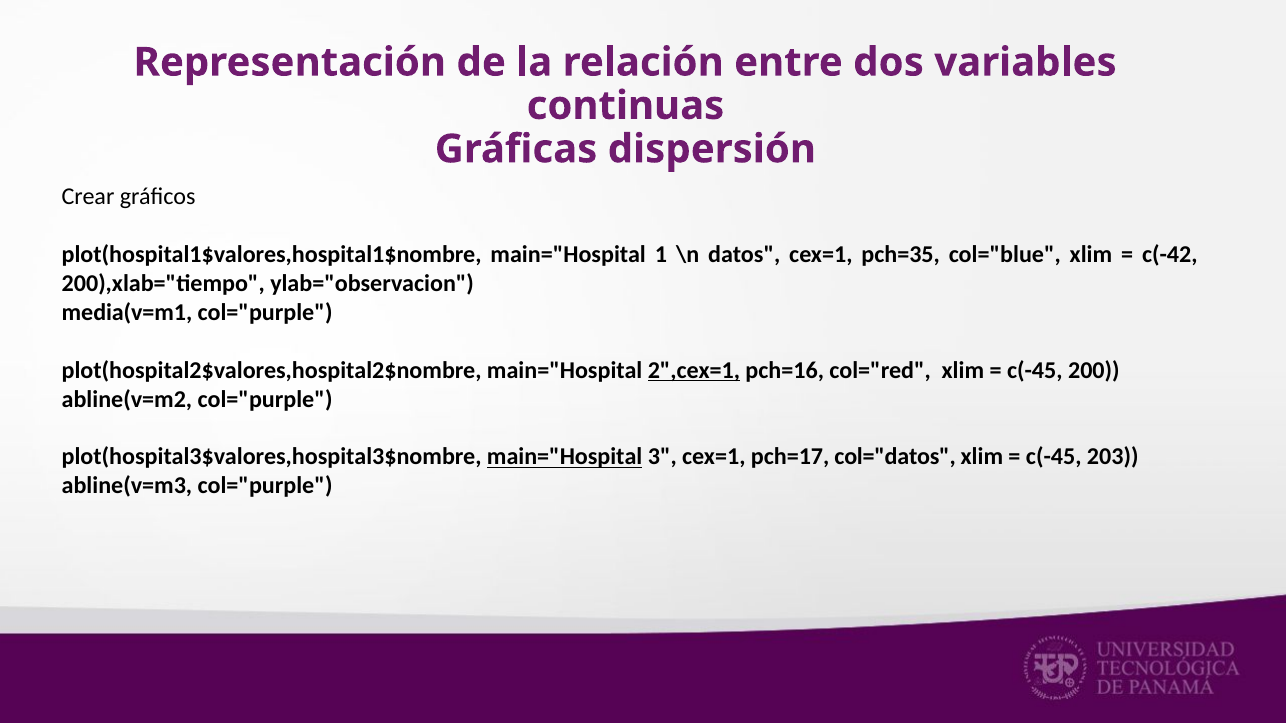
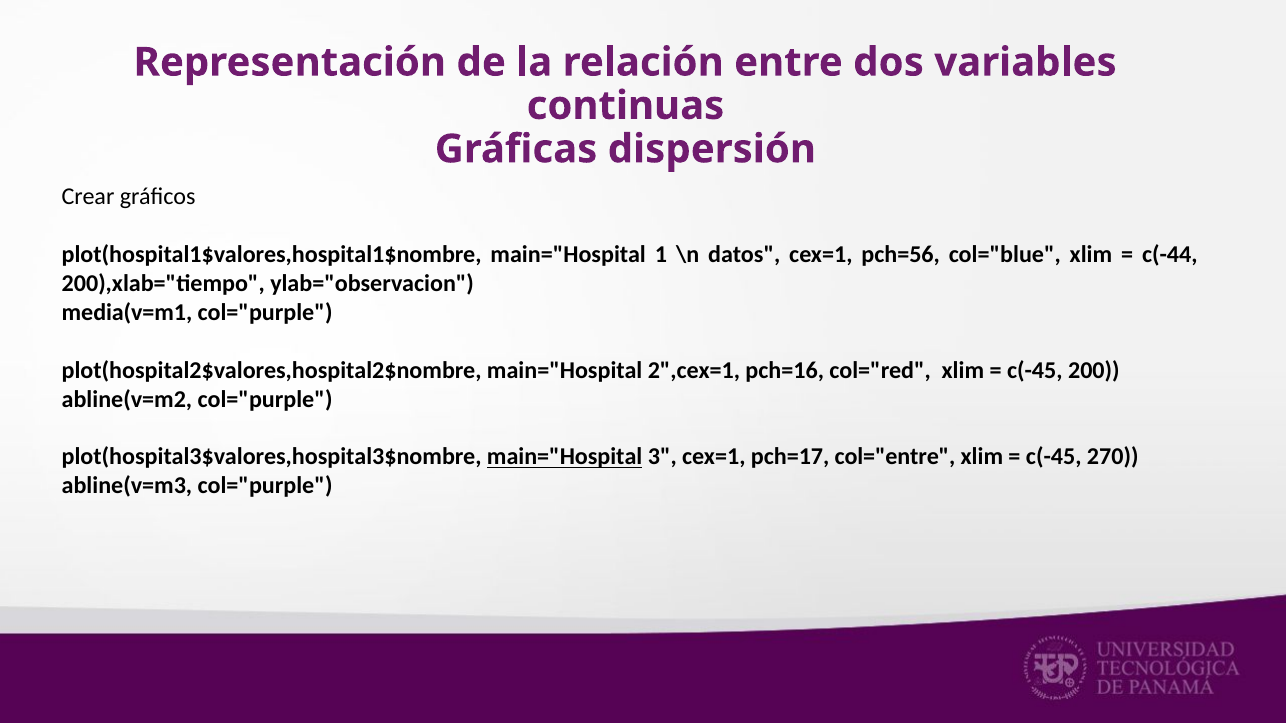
pch=35: pch=35 -> pch=56
c(-42: c(-42 -> c(-44
2",cex=1 underline: present -> none
col="datos: col="datos -> col="entre
203: 203 -> 270
